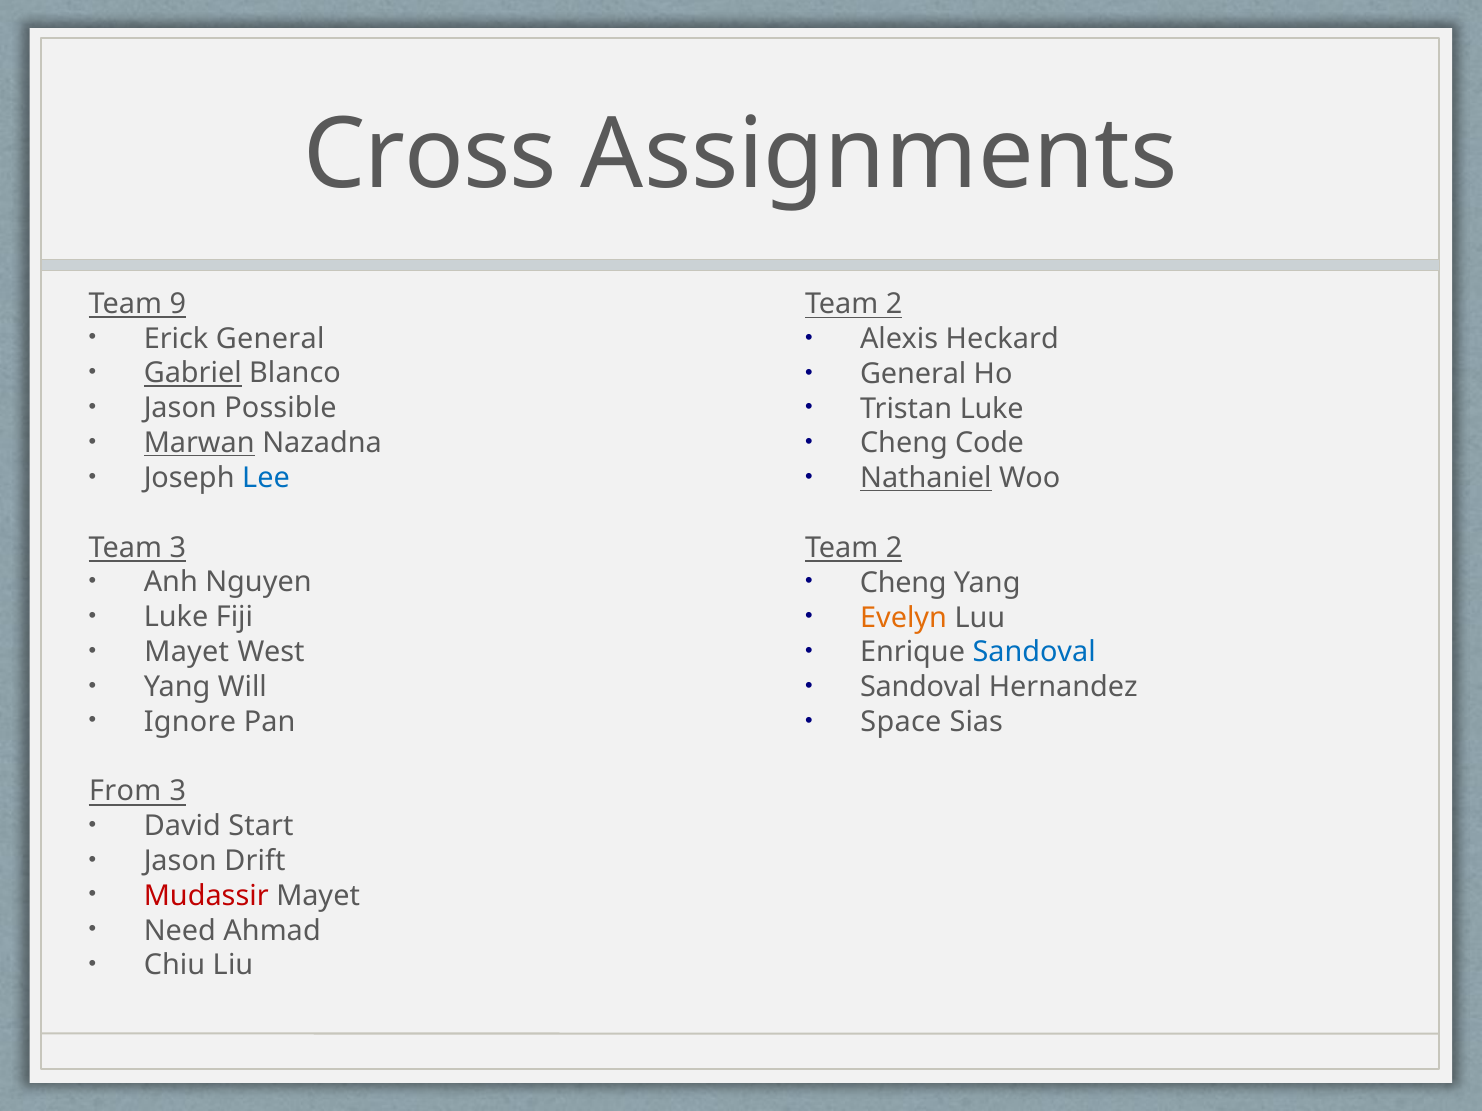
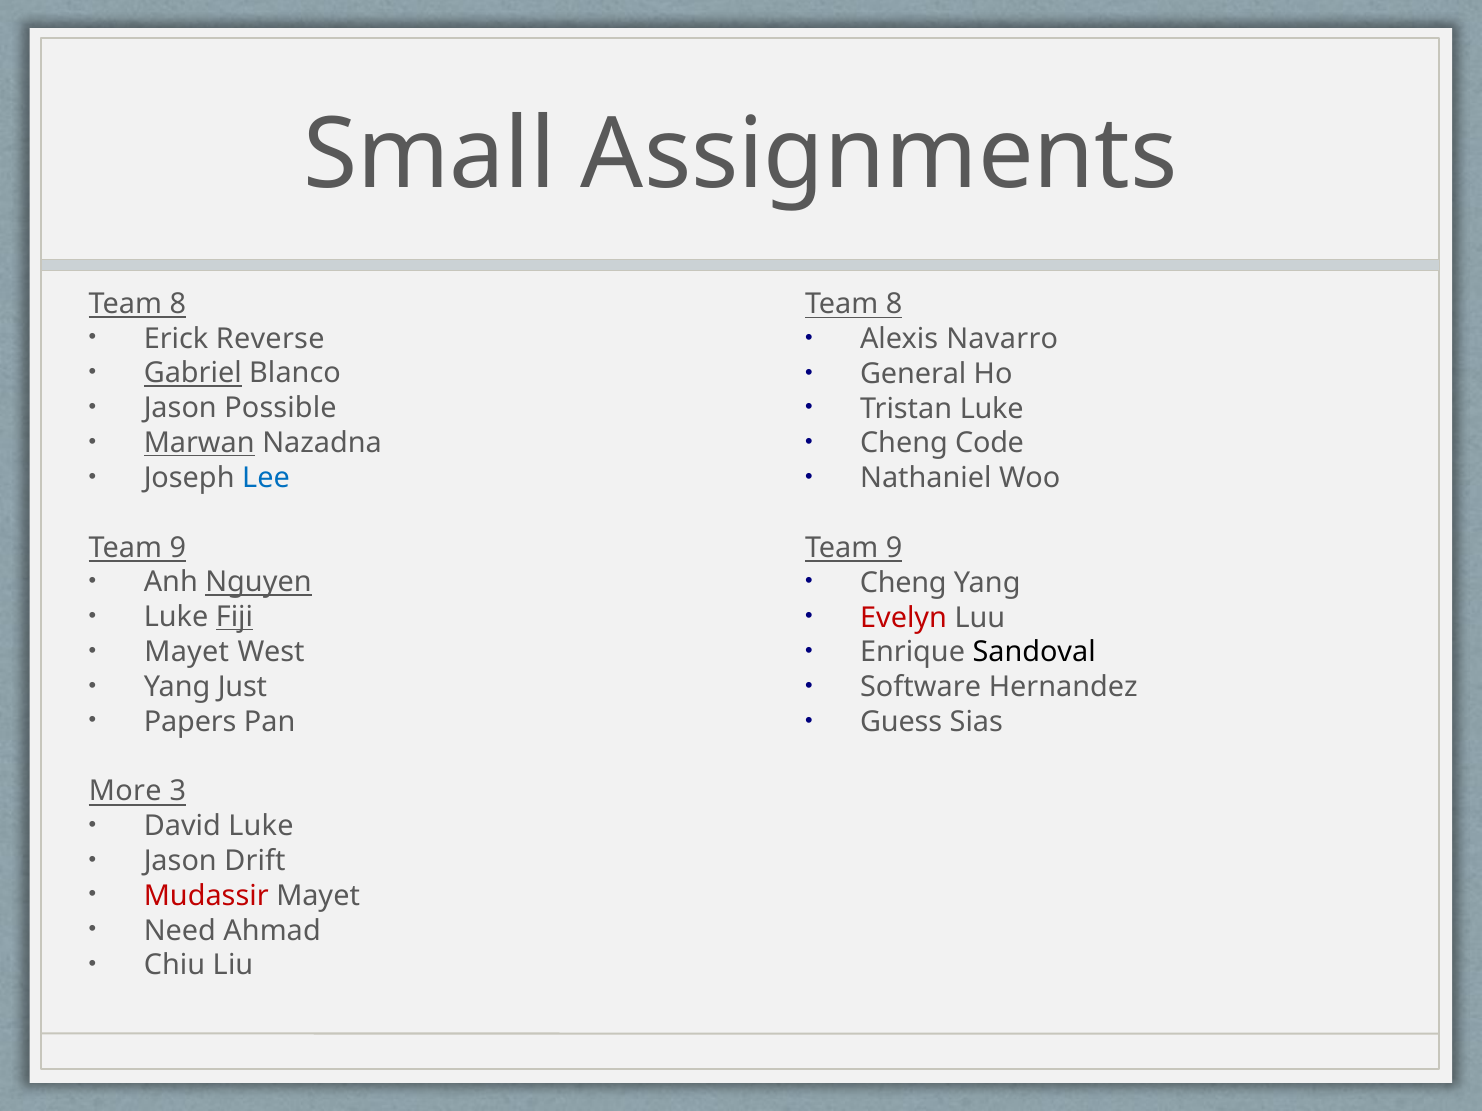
Cross: Cross -> Small
9 at (178, 304): 9 -> 8
2 at (894, 304): 2 -> 8
Erick General: General -> Reverse
Heckard: Heckard -> Navarro
Nathaniel underline: present -> none
3 at (178, 548): 3 -> 9
2 at (894, 548): 2 -> 9
Nguyen underline: none -> present
Fiji underline: none -> present
Evelyn colour: orange -> red
Sandoval at (1034, 653) colour: blue -> black
Will: Will -> Just
Sandoval at (921, 687): Sandoval -> Software
Ignore: Ignore -> Papers
Space: Space -> Guess
From: From -> More
David Start: Start -> Luke
